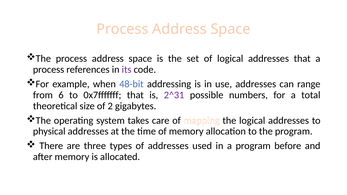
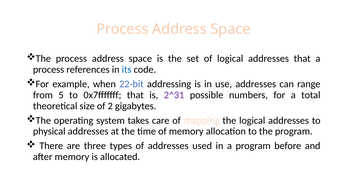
its colour: purple -> blue
48-bit: 48-bit -> 22-bit
6: 6 -> 5
